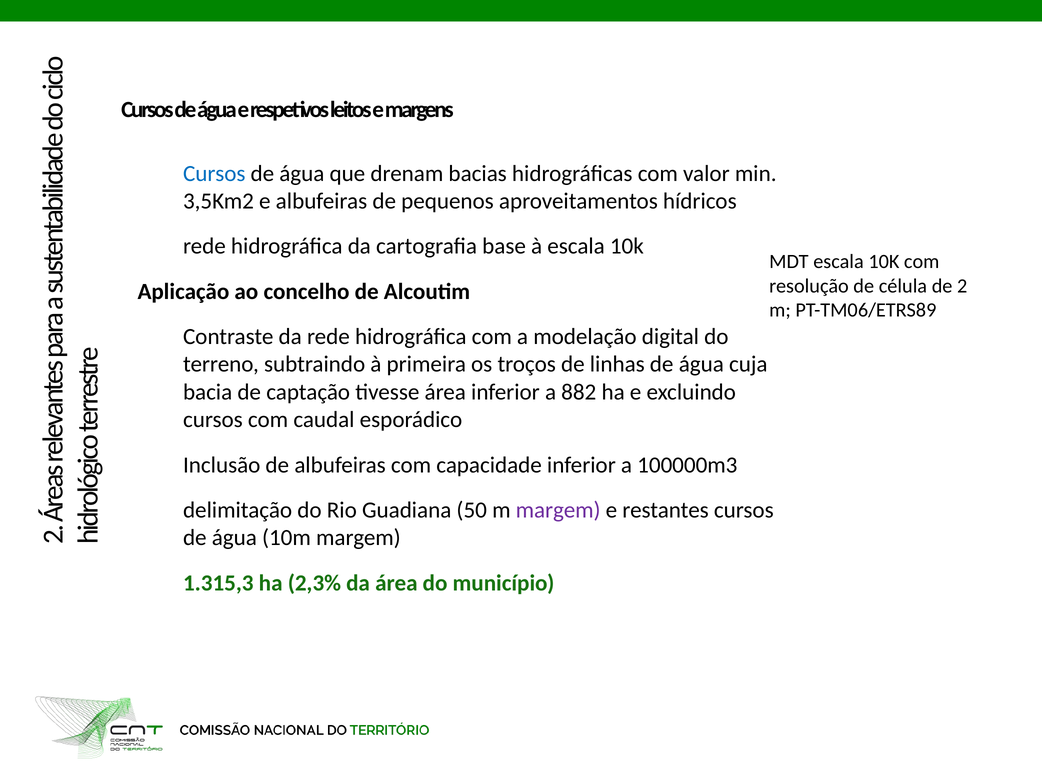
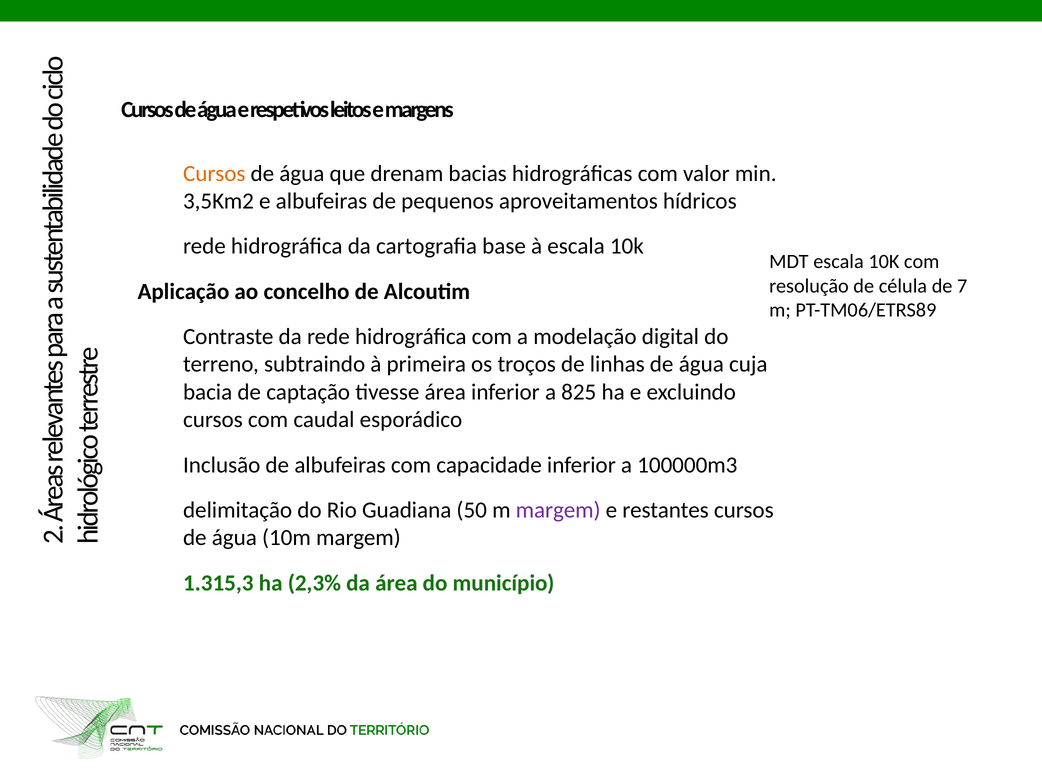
Cursos at (214, 173) colour: blue -> orange
de 2: 2 -> 7
882: 882 -> 825
